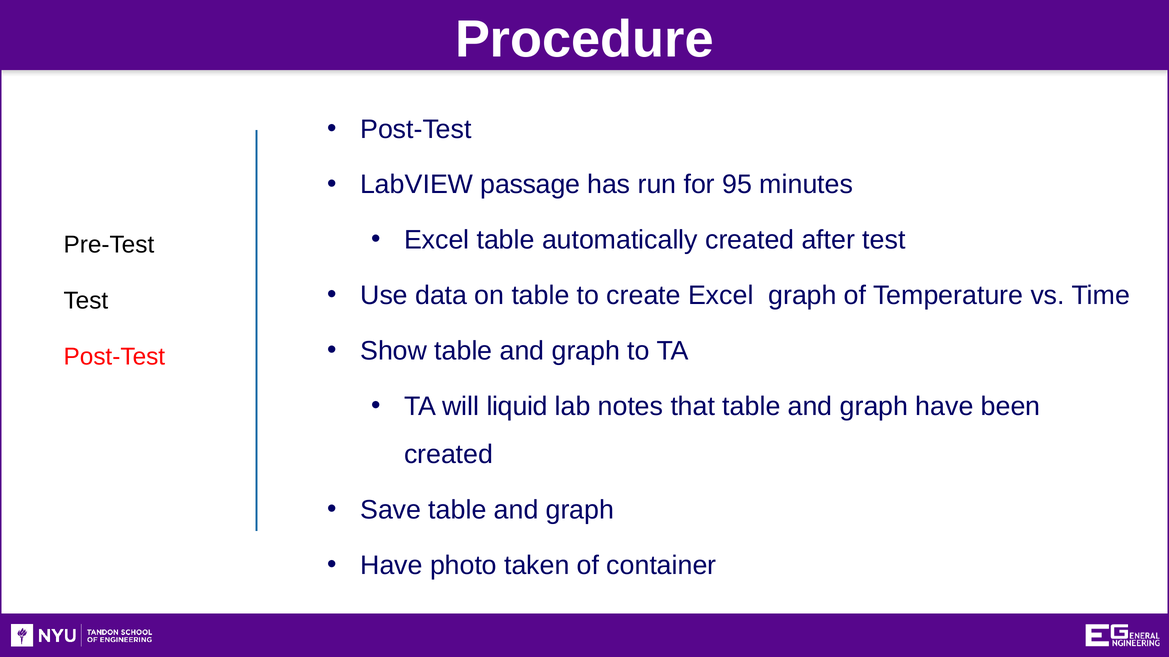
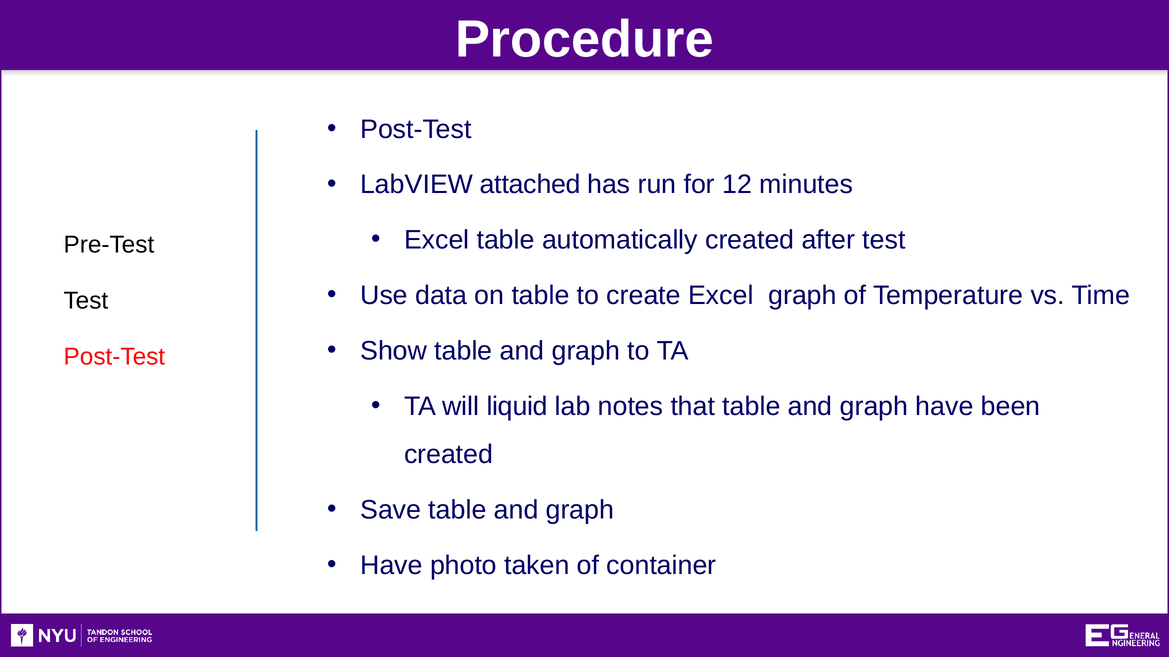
passage: passage -> attached
95: 95 -> 12
